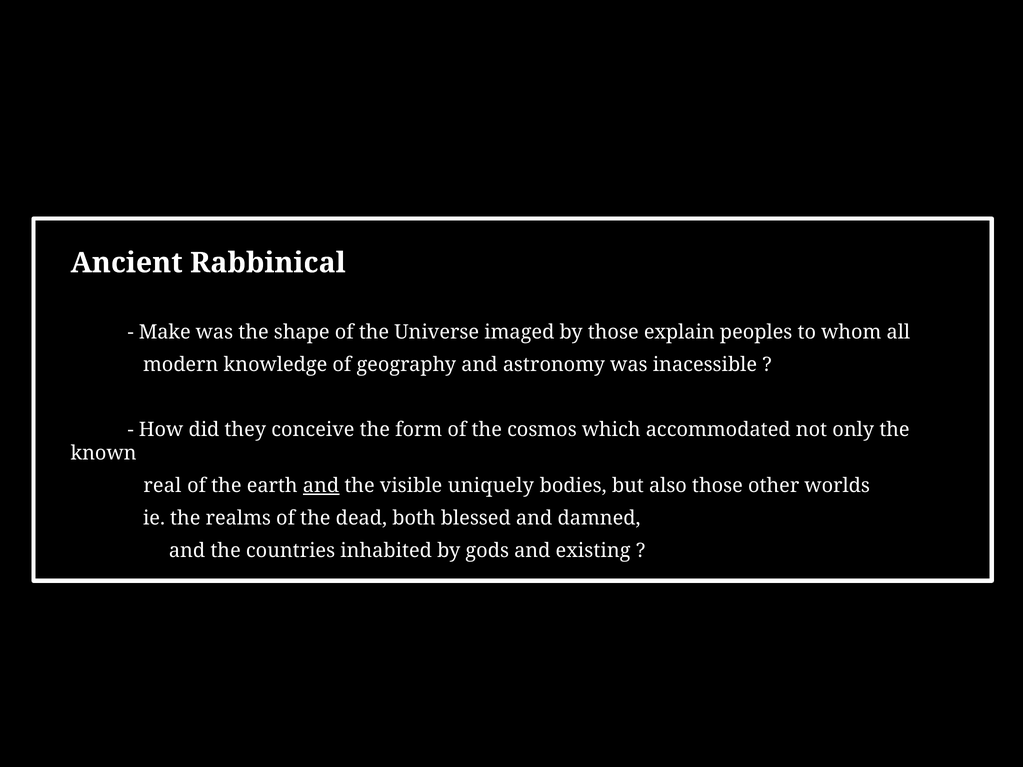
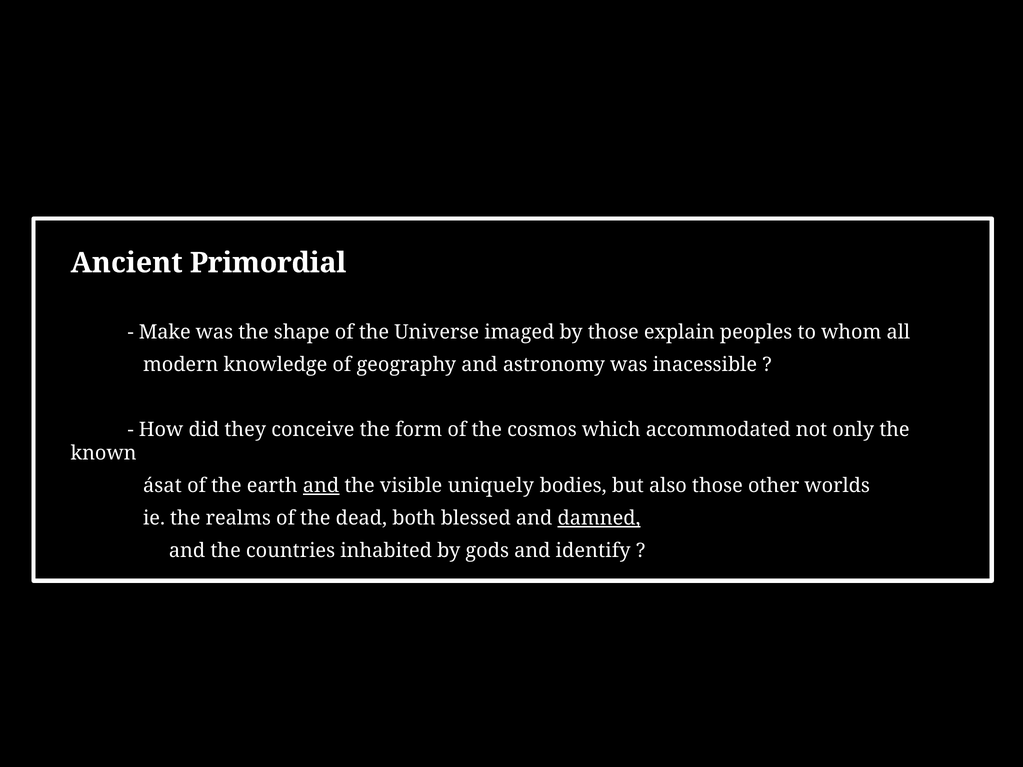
Rabbinical: Rabbinical -> Primordial
real: real -> ásat
damned underline: none -> present
existing: existing -> identify
